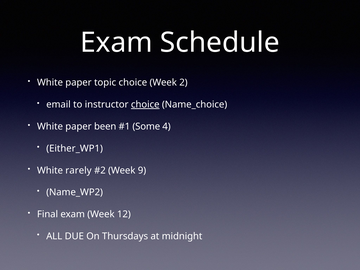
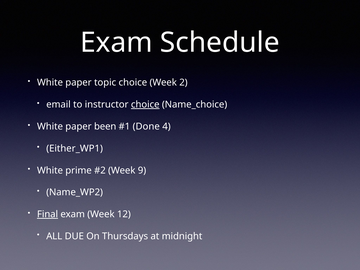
Some: Some -> Done
rarely: rarely -> prime
Final underline: none -> present
